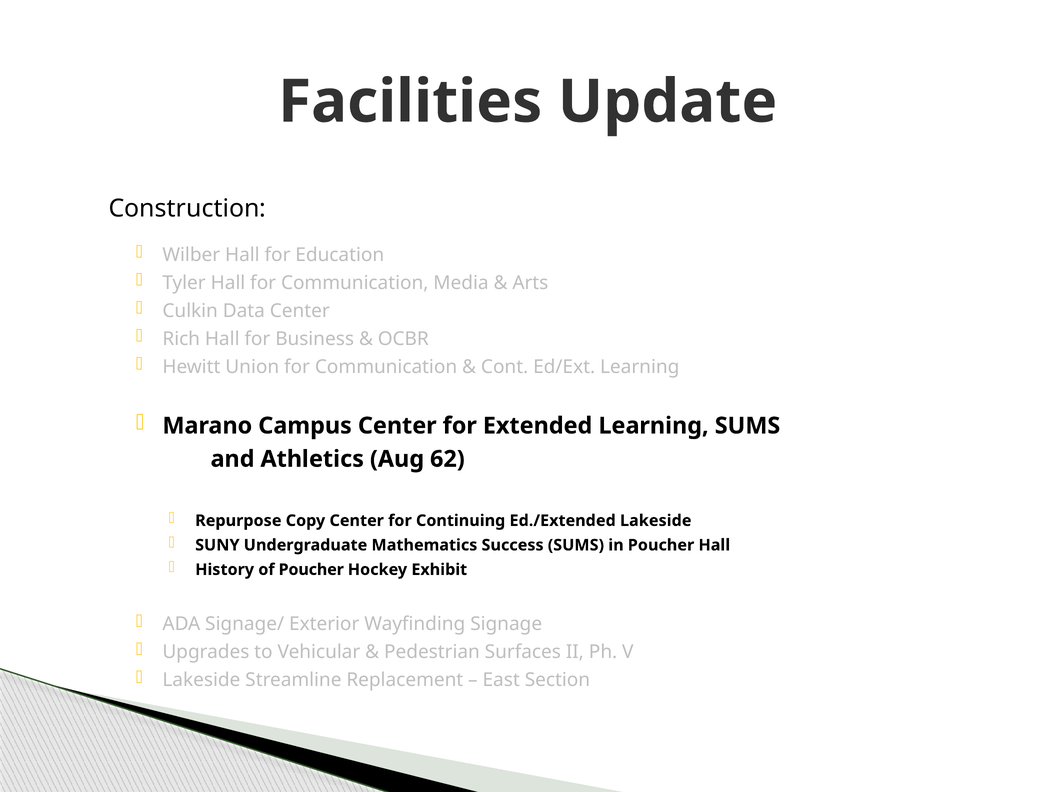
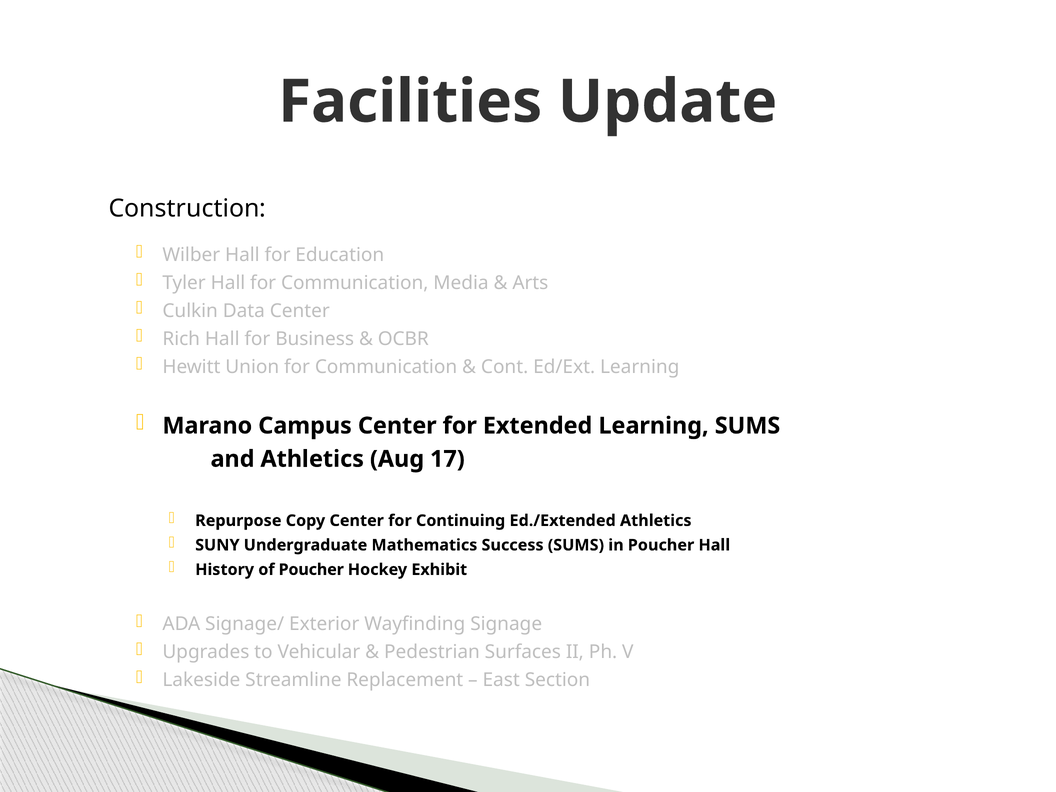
62: 62 -> 17
Ed./Extended Lakeside: Lakeside -> Athletics
